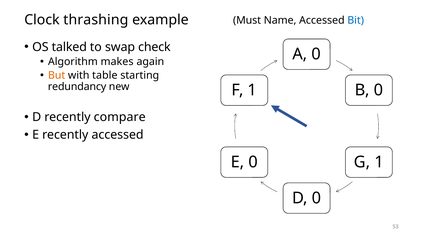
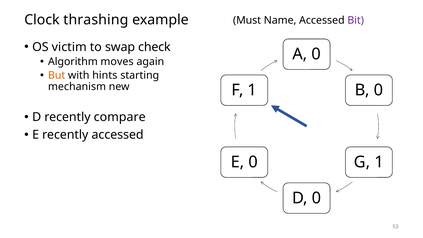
Bit colour: blue -> purple
talked: talked -> victim
makes: makes -> moves
table: table -> hints
redundancy: redundancy -> mechanism
